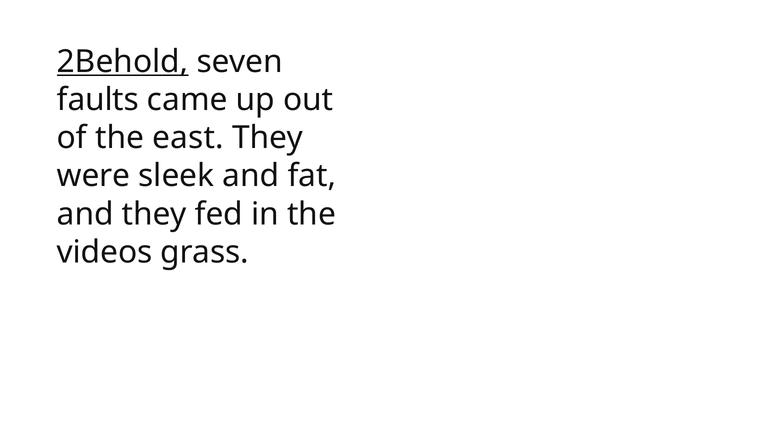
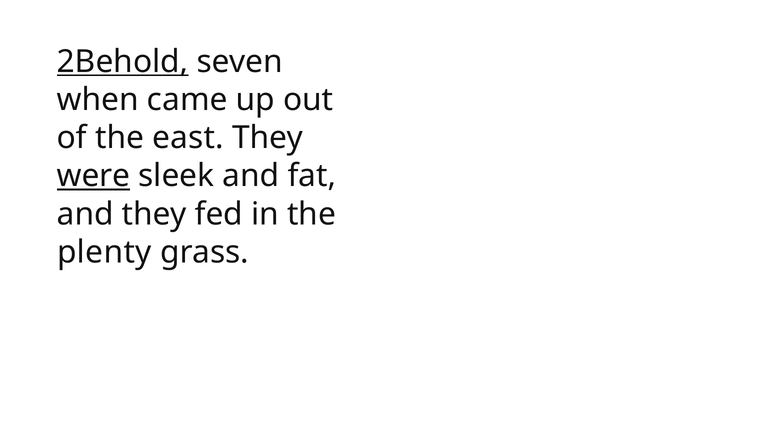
faults: faults -> when
were underline: none -> present
videos: videos -> plenty
